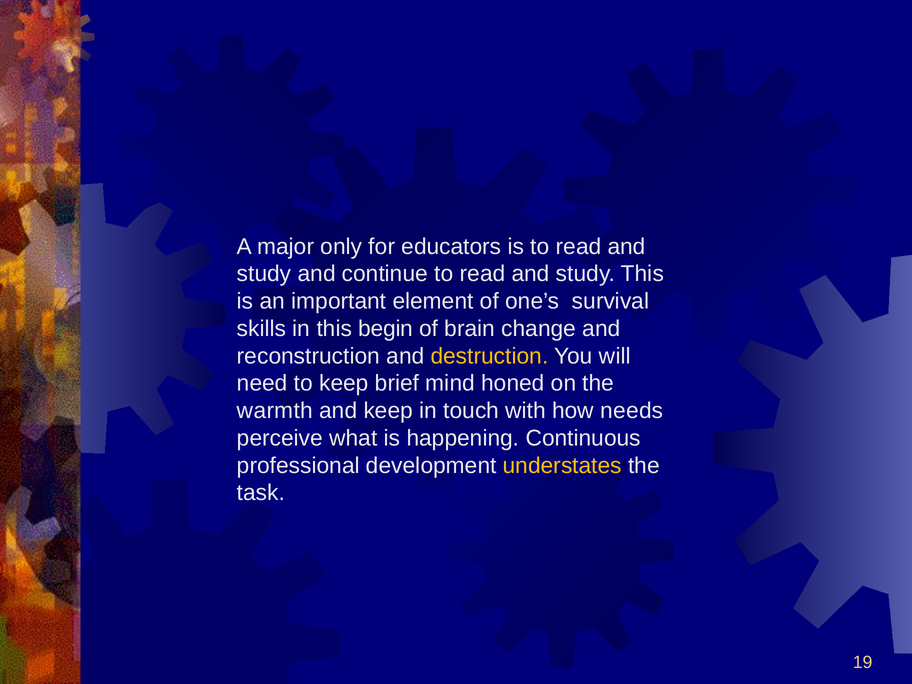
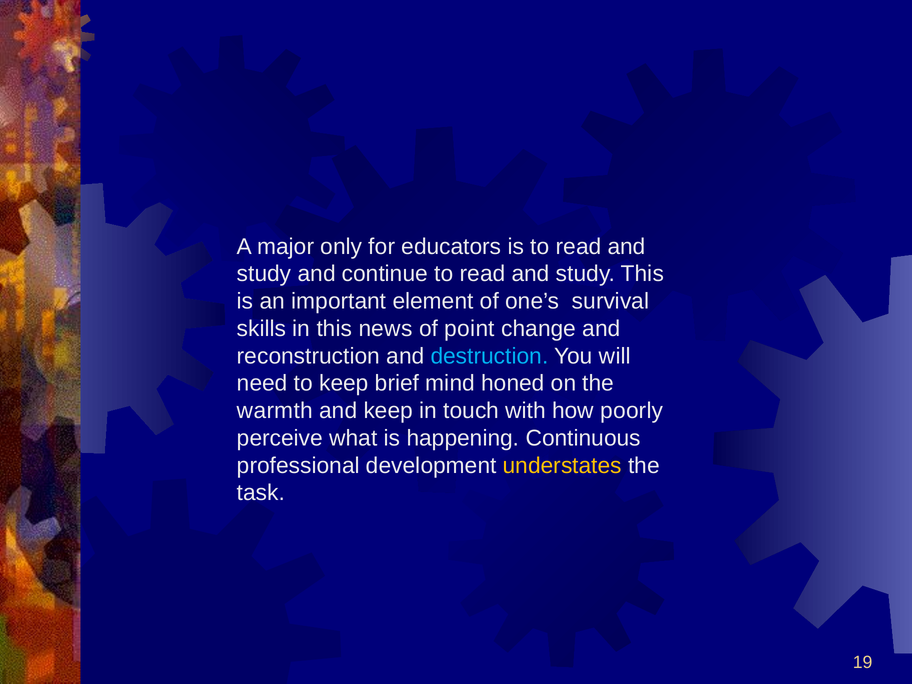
begin: begin -> news
brain: brain -> point
destruction colour: yellow -> light blue
needs: needs -> poorly
